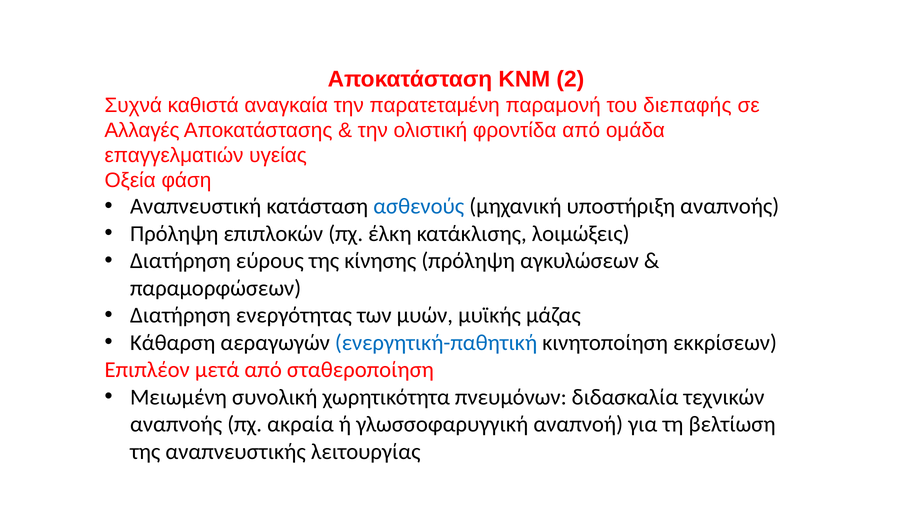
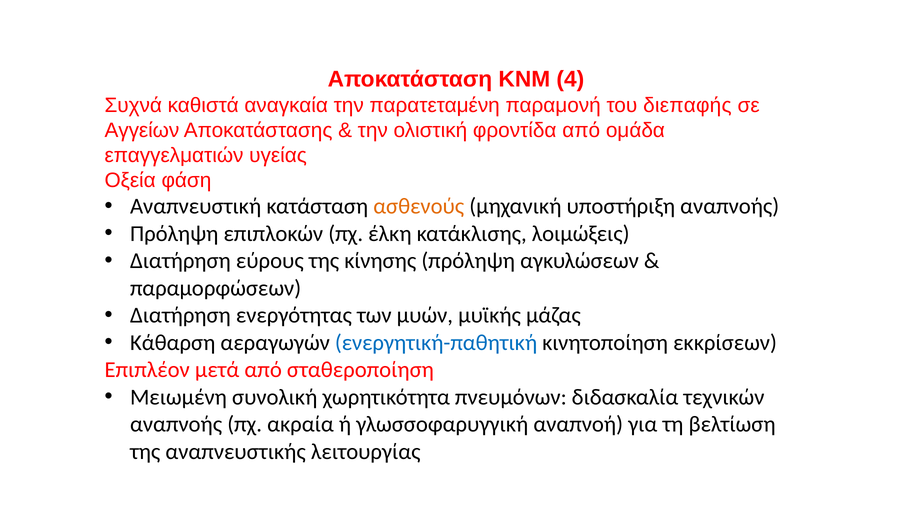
2: 2 -> 4
Αλλαγές: Αλλαγές -> Αγγείων
ασθενούς colour: blue -> orange
